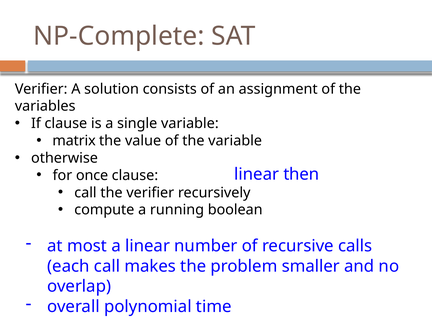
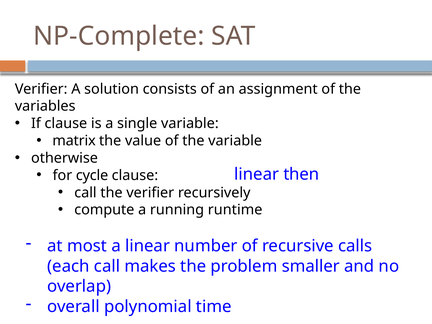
once: once -> cycle
boolean: boolean -> runtime
